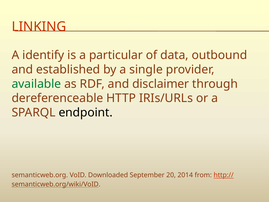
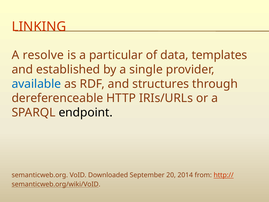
identify: identify -> resolve
outbound: outbound -> templates
available colour: green -> blue
disclaimer: disclaimer -> structures
